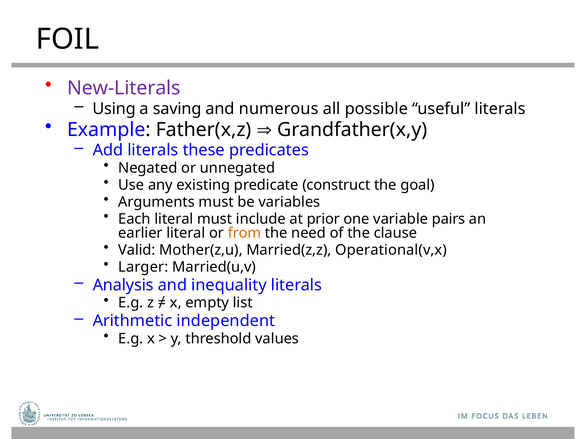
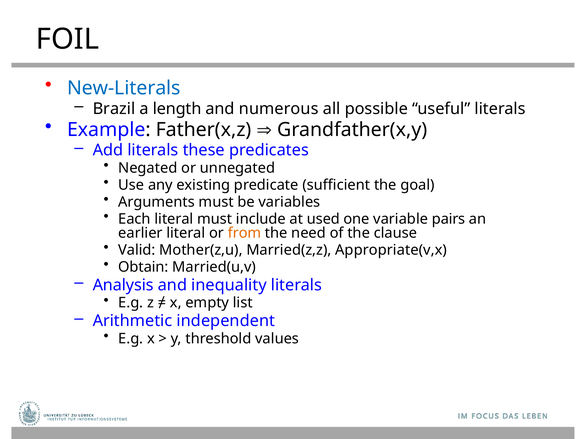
New-Literals colour: purple -> blue
Using: Using -> Brazil
saving: saving -> length
construct: construct -> sufficient
prior: prior -> used
Operational(v,x: Operational(v,x -> Appropriate(v,x
Larger: Larger -> Obtain
